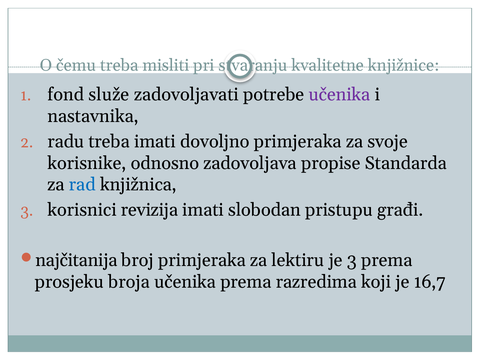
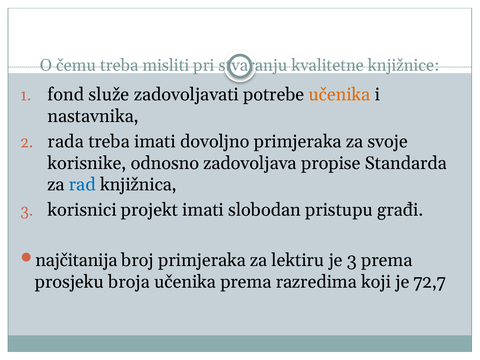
učenika at (339, 95) colour: purple -> orange
radu: radu -> rada
revizija: revizija -> projekt
16,7: 16,7 -> 72,7
